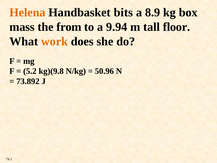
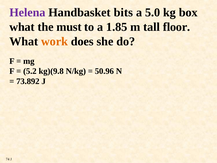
Helena colour: orange -> purple
8.9: 8.9 -> 5.0
mass at (22, 27): mass -> what
from: from -> must
9.94: 9.94 -> 1.85
